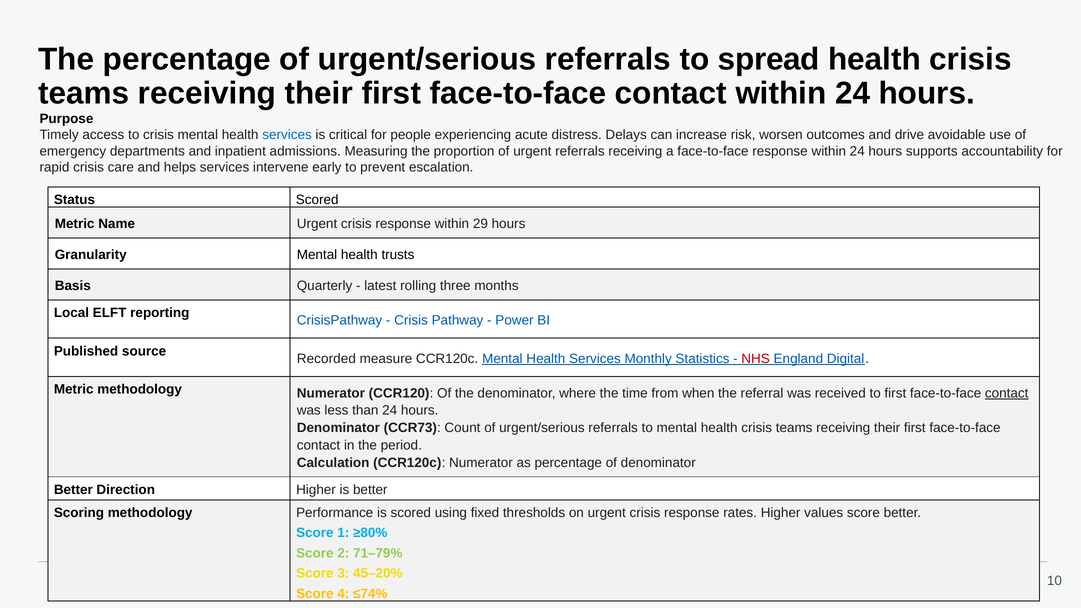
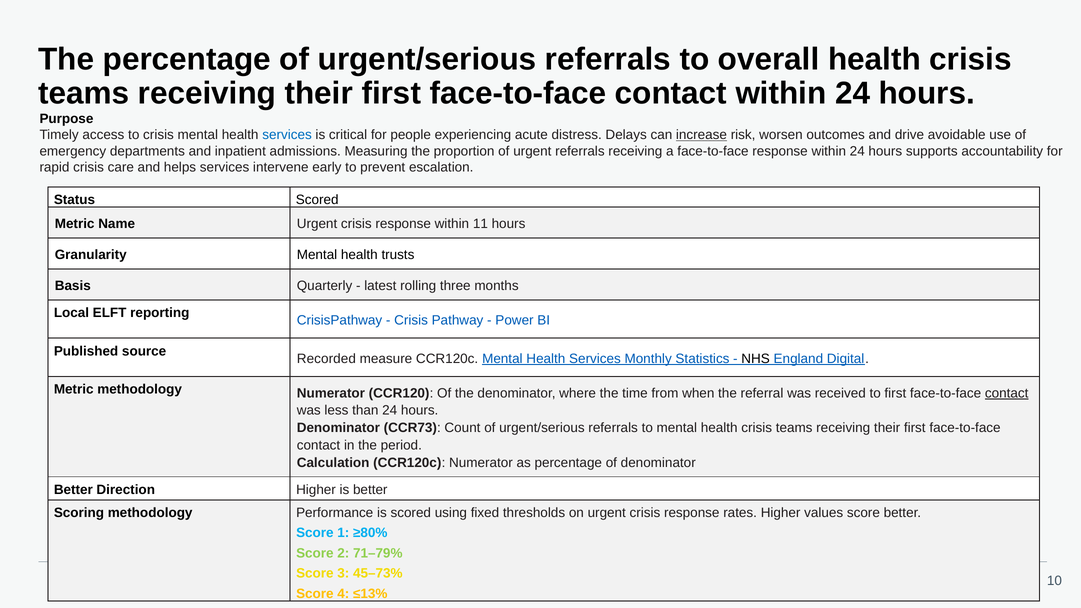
spread: spread -> overall
increase underline: none -> present
29: 29 -> 11
NHS colour: red -> black
45–20%: 45–20% -> 45–73%
≤74%: ≤74% -> ≤13%
